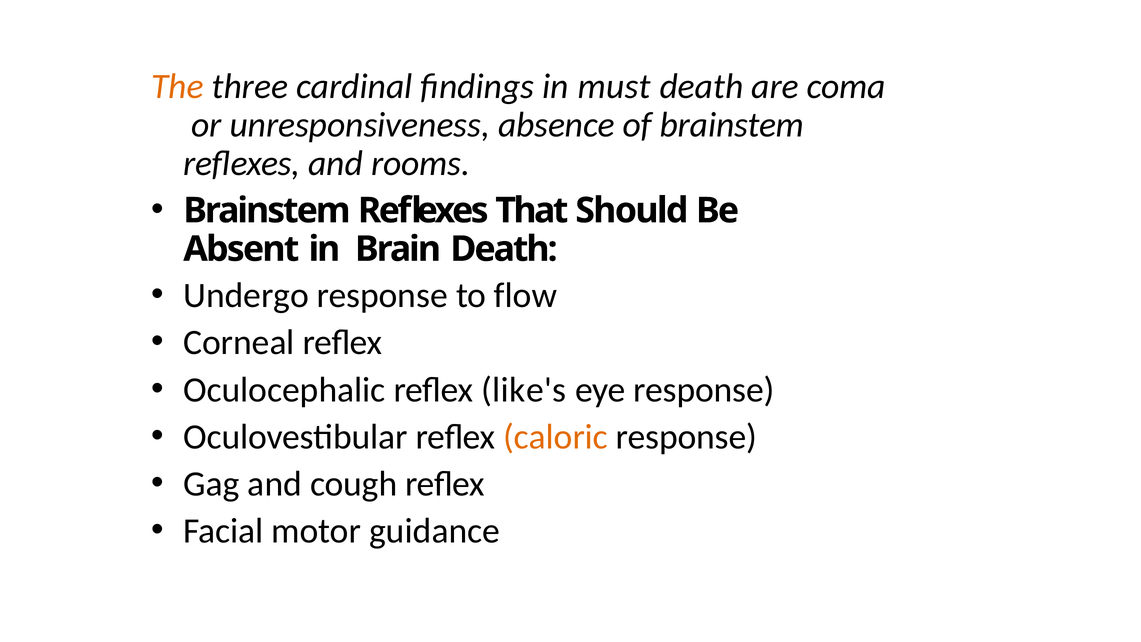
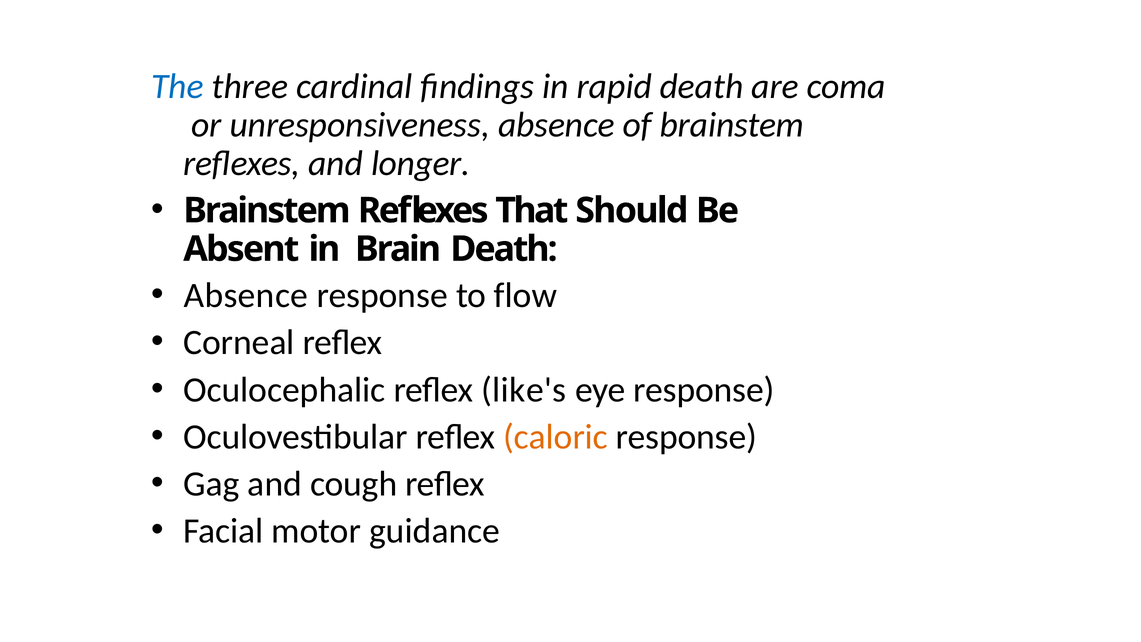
The colour: orange -> blue
must: must -> rapid
rooms: rooms -> longer
Undergo at (246, 295): Undergo -> Absence
